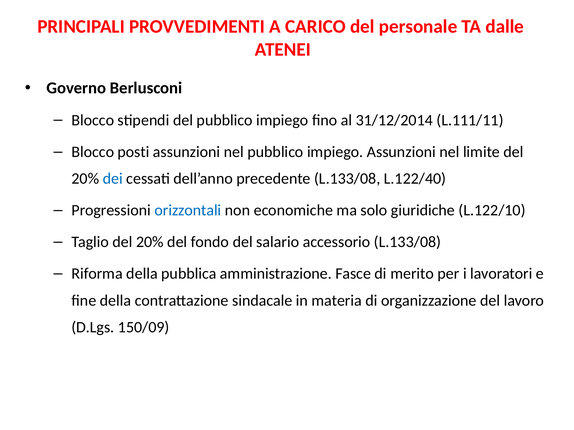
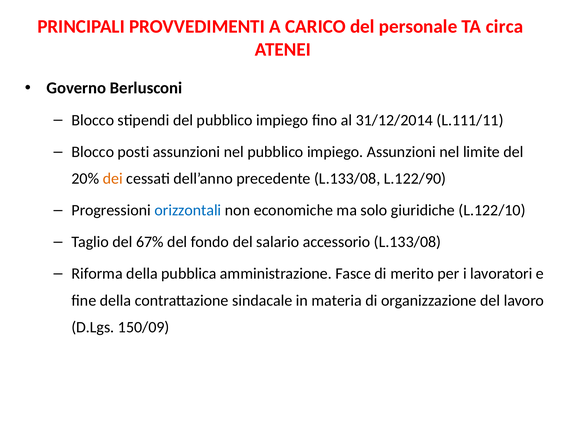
dalle: dalle -> circa
dei colour: blue -> orange
L.122/40: L.122/40 -> L.122/90
Taglio del 20%: 20% -> 67%
